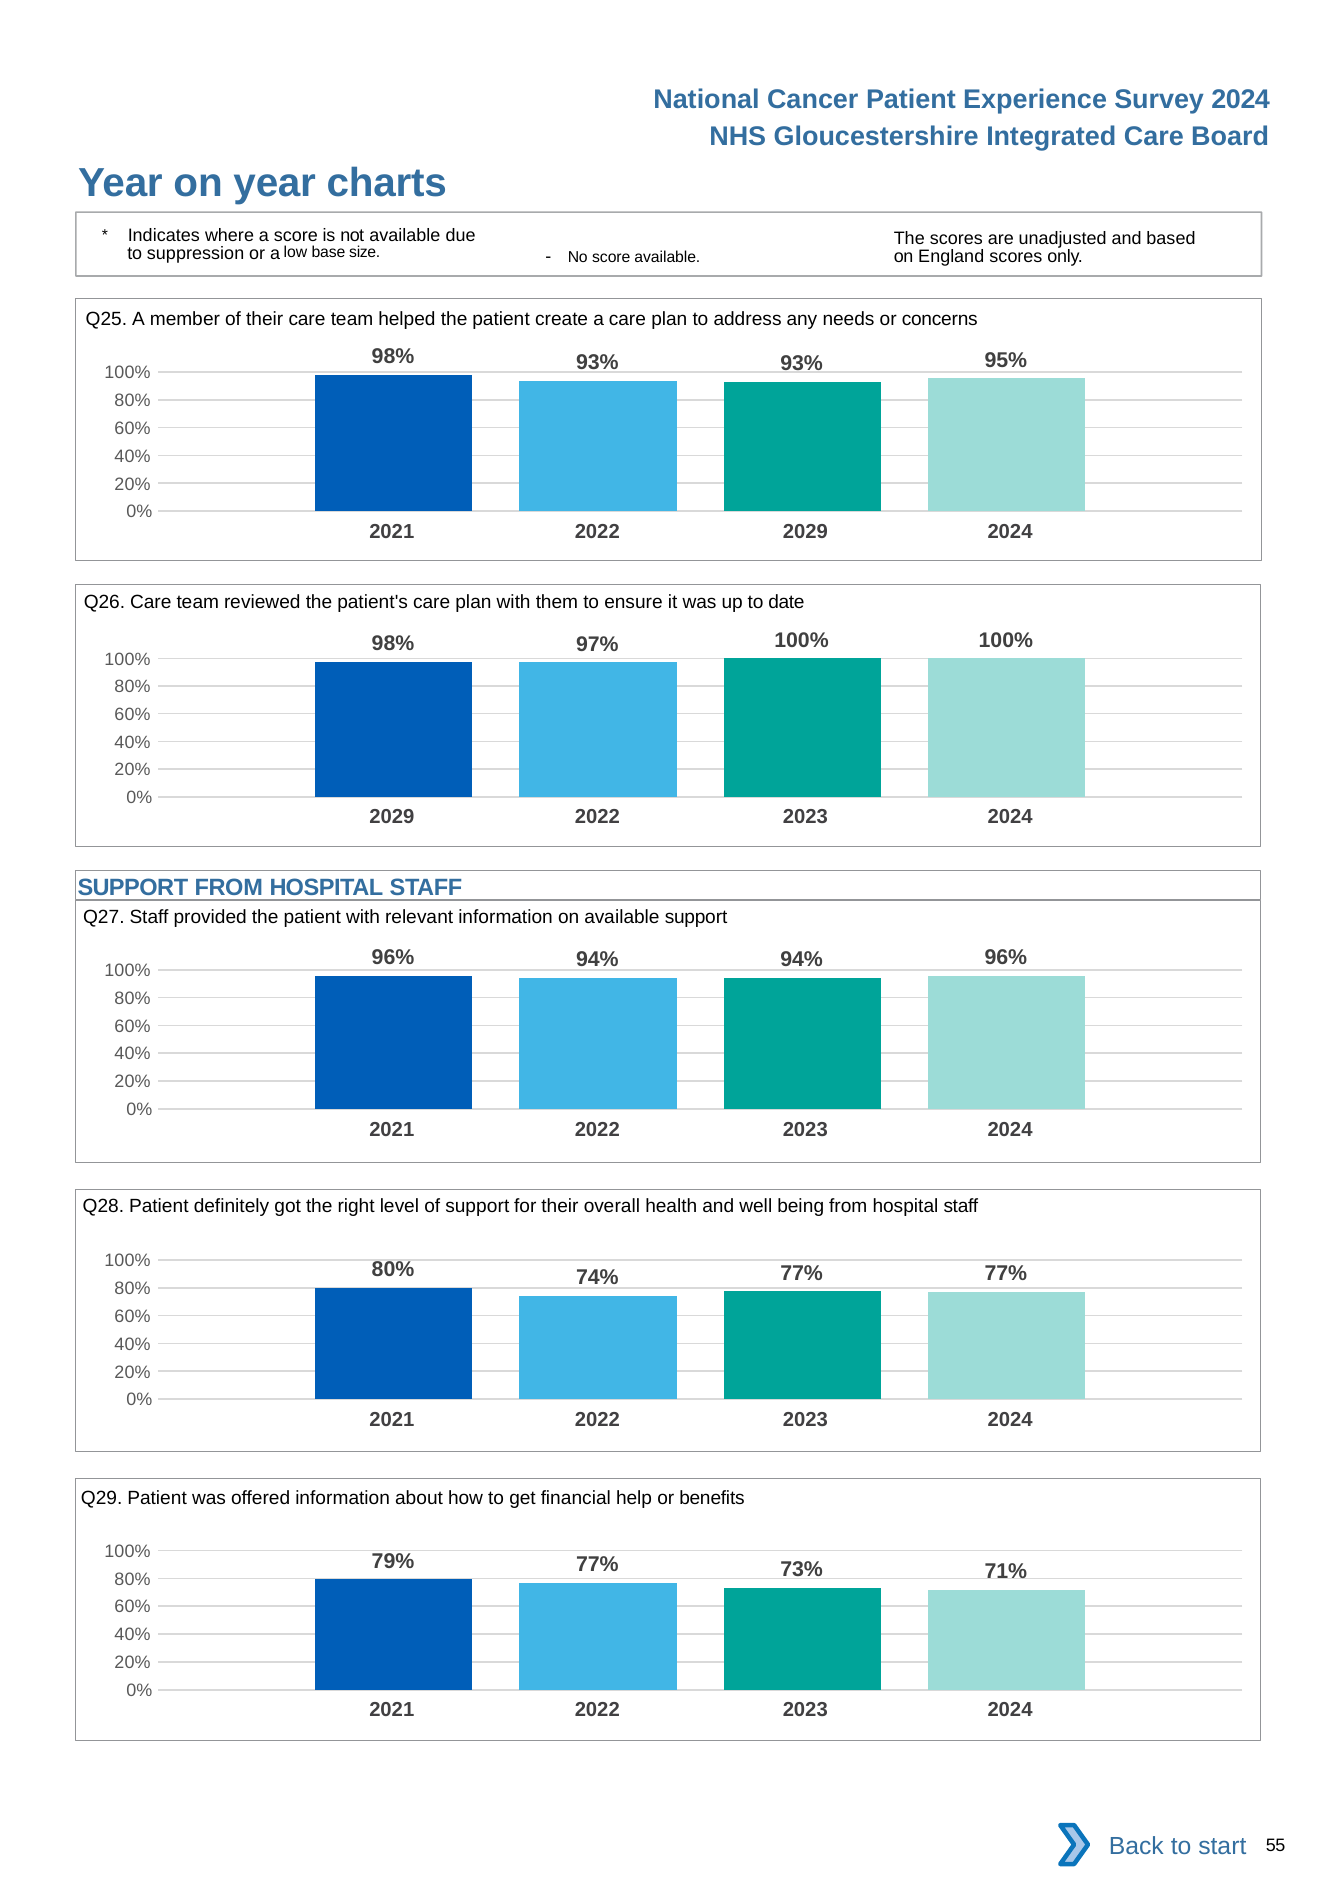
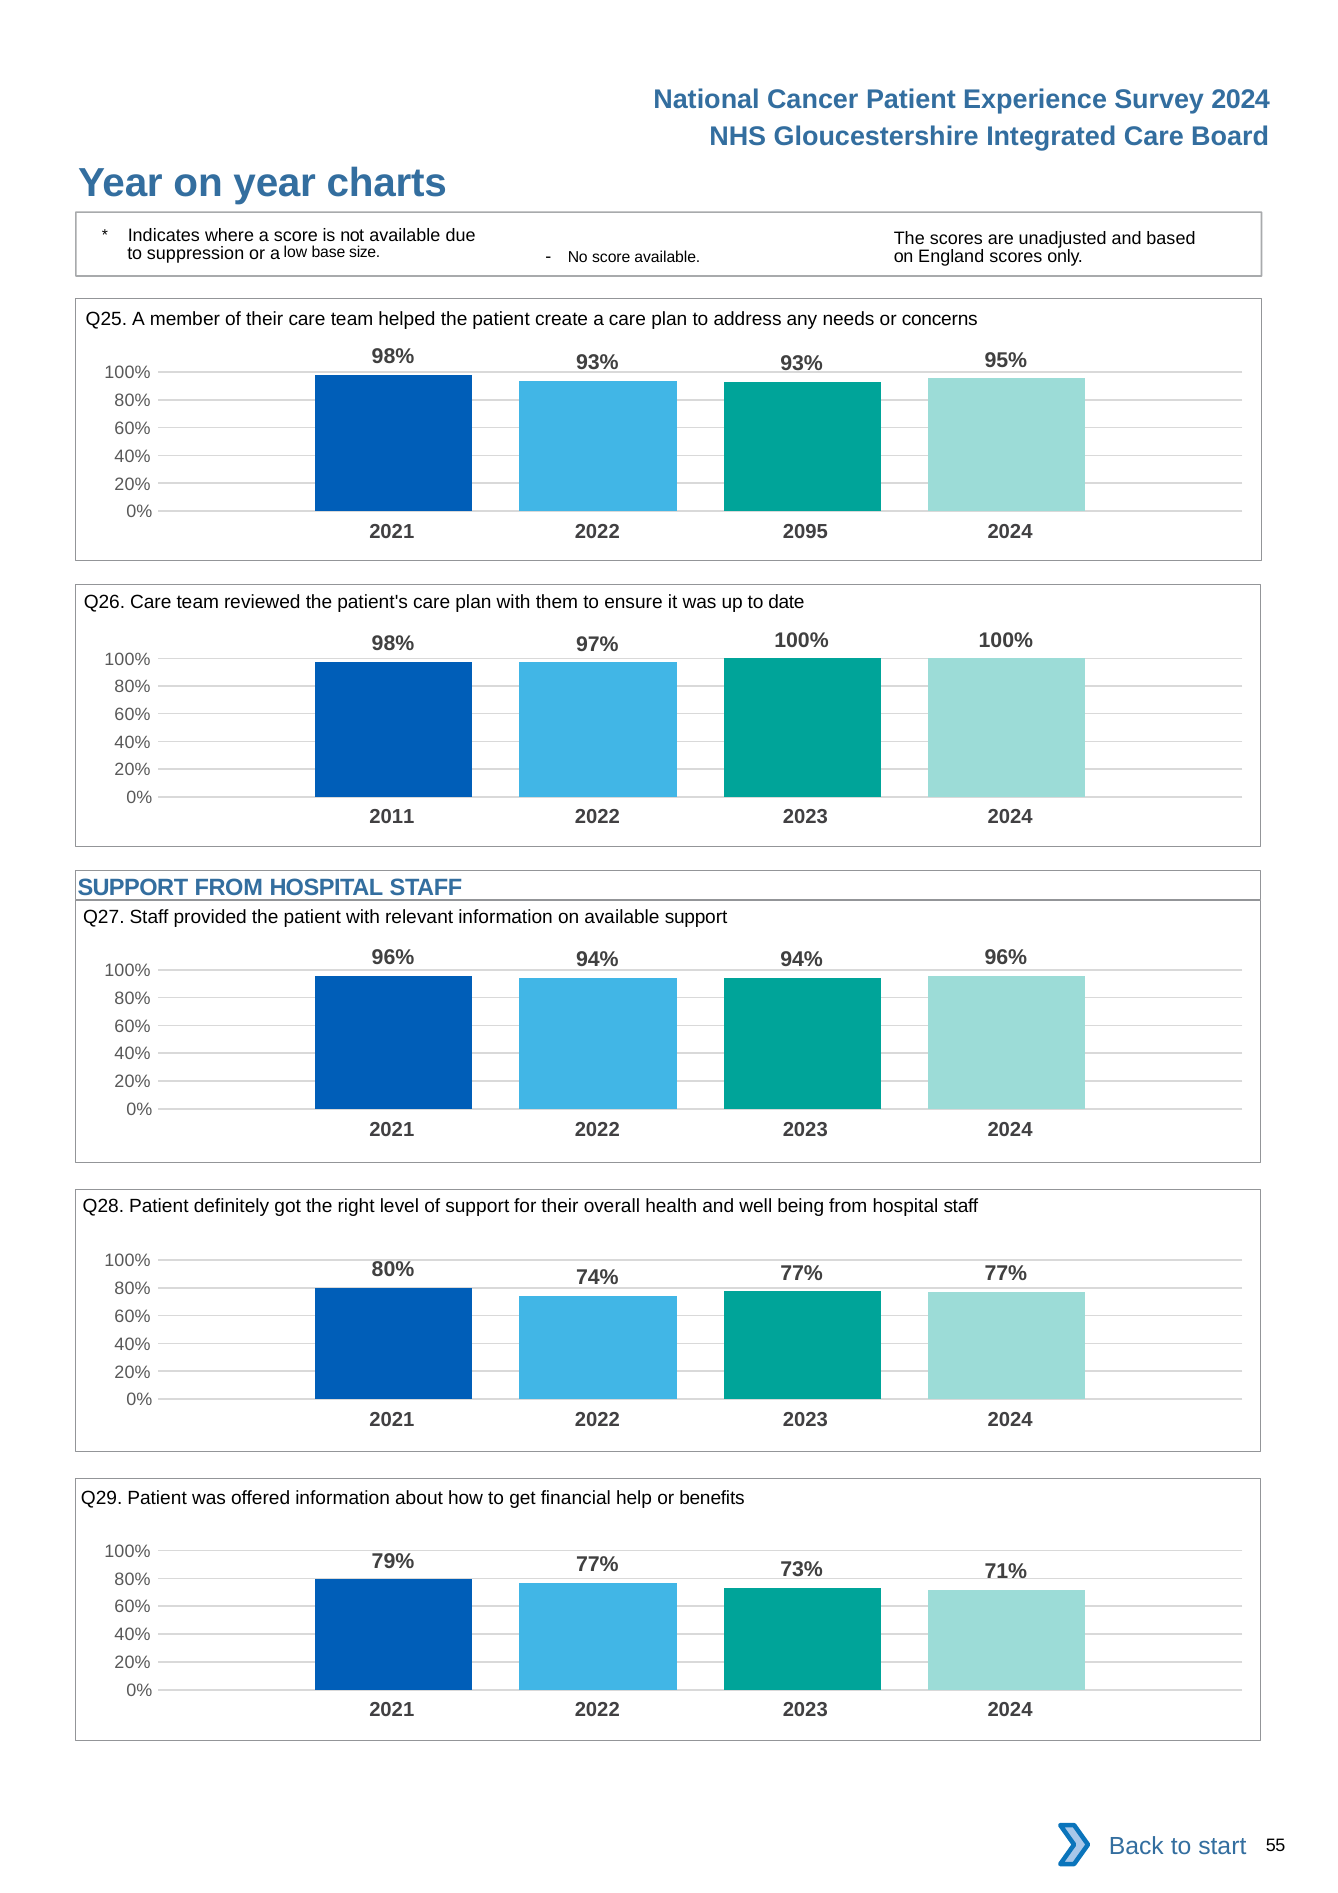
2022 2029: 2029 -> 2095
2029 at (392, 817): 2029 -> 2011
